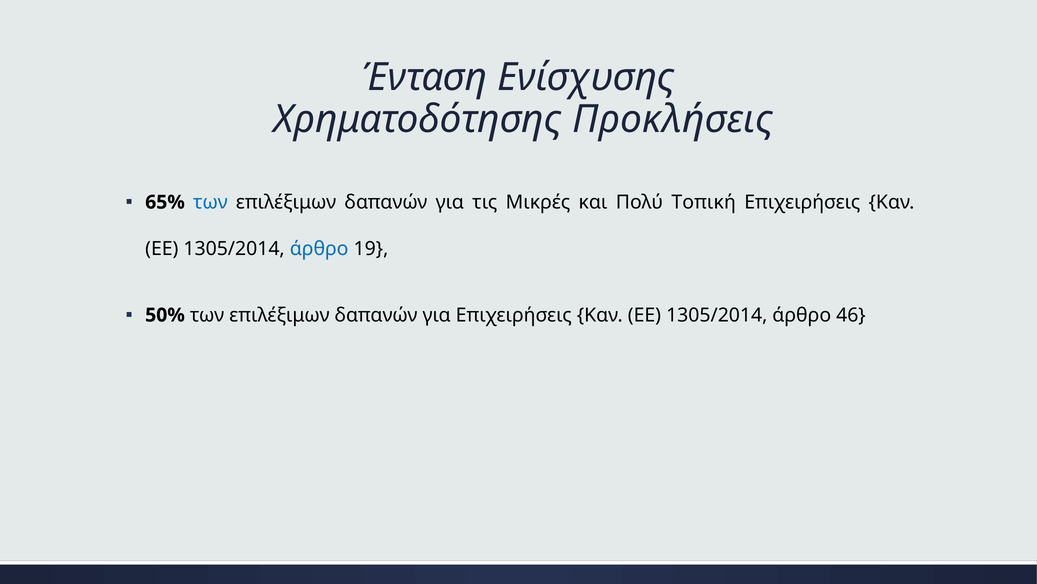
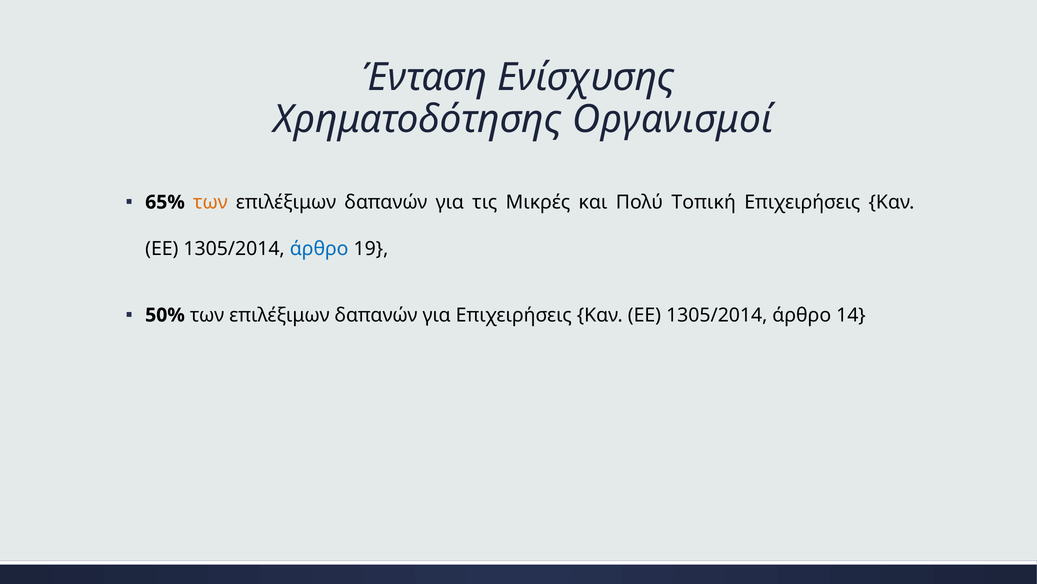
Προκλήσεις: Προκλήσεις -> Οργανισμοί
των at (210, 202) colour: blue -> orange
46: 46 -> 14
